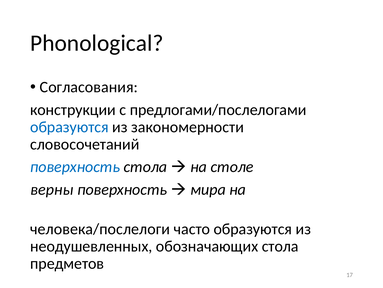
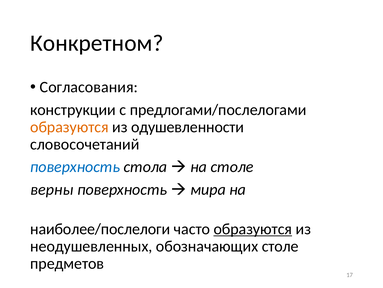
Phonological: Phonological -> Конкретном
образуются at (69, 127) colour: blue -> orange
закономерности: закономерности -> одушевленности
человека/послелоги: человека/послелоги -> наиболее/послелоги
образуются at (253, 228) underline: none -> present
обозначающих стола: стола -> столе
